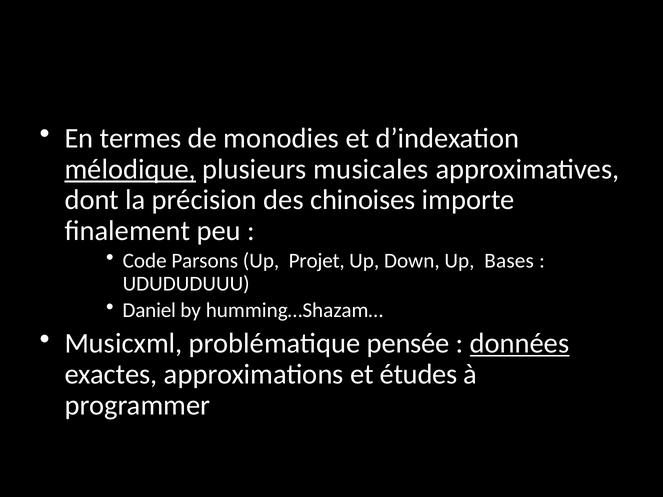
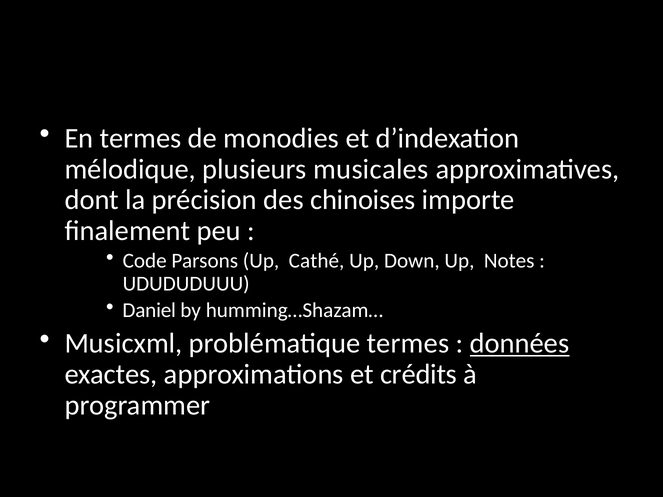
mélodique underline: present -> none
Projet: Projet -> Cathé
Bases: Bases -> Notes
problématique pensée: pensée -> termes
études: études -> crédits
